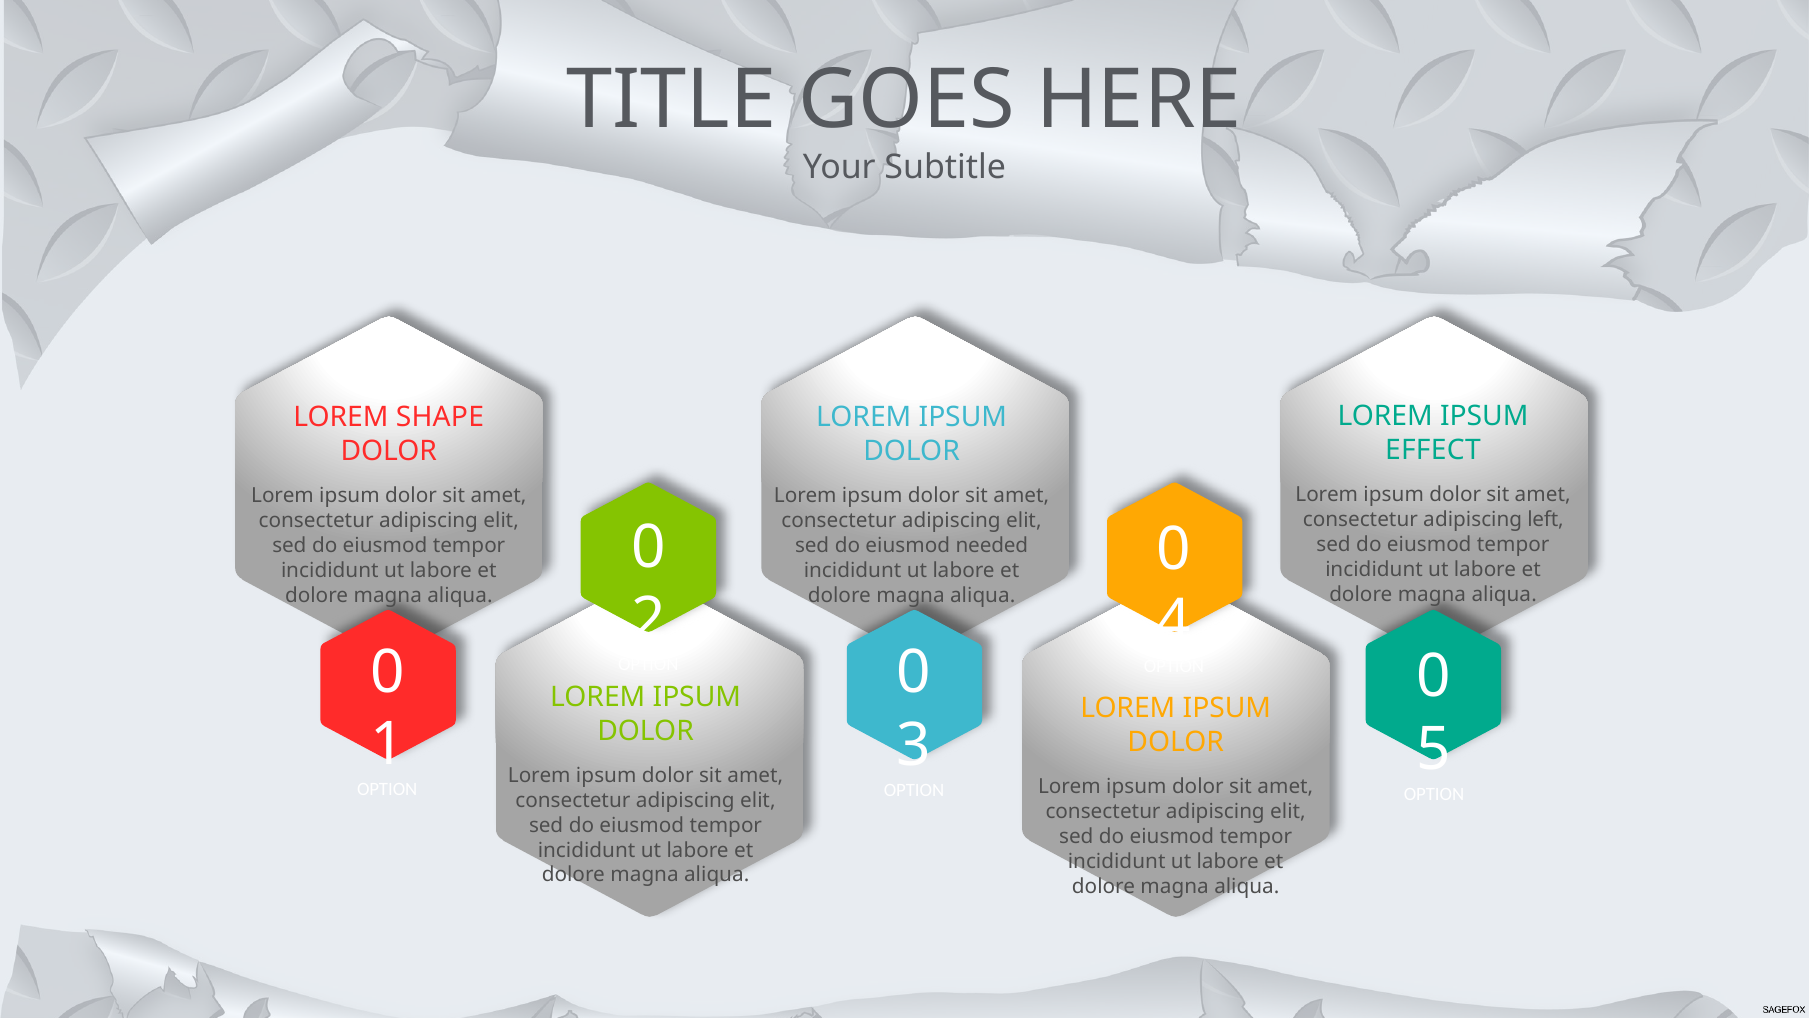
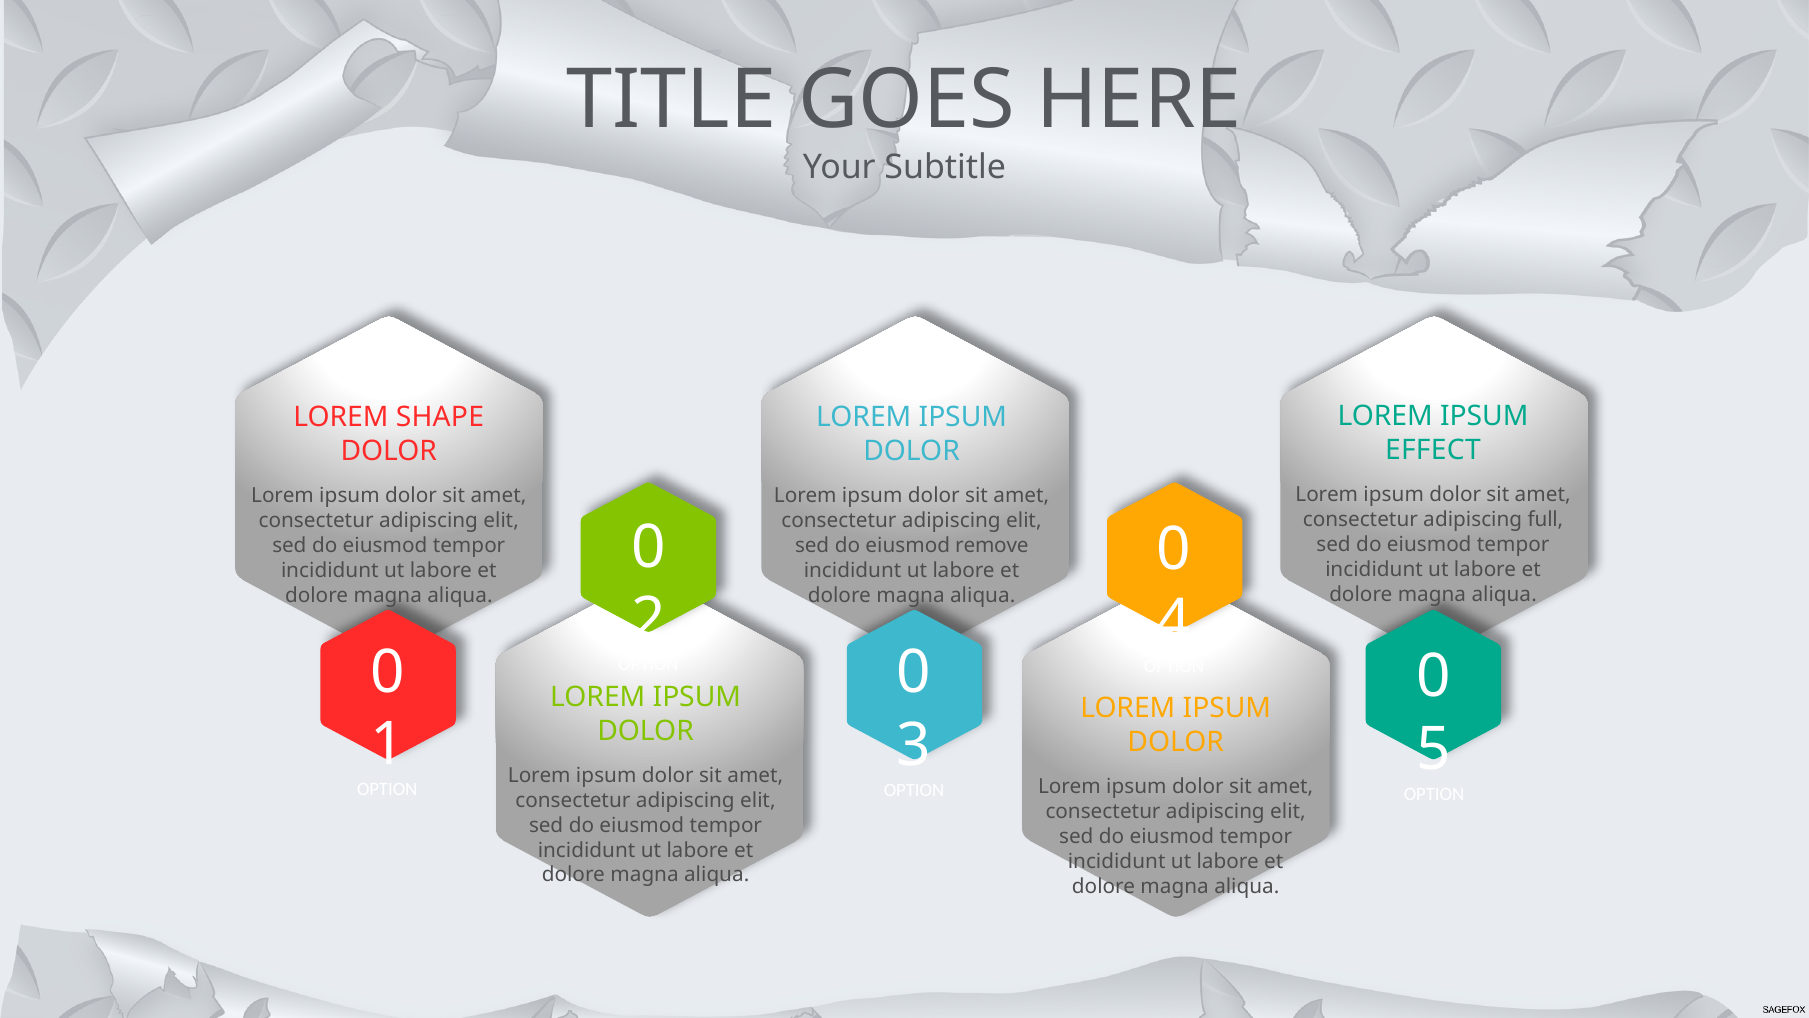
left: left -> full
needed: needed -> remove
